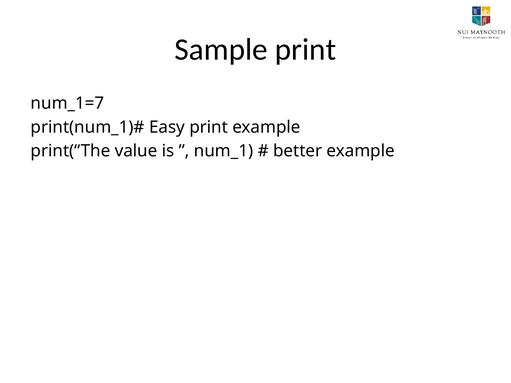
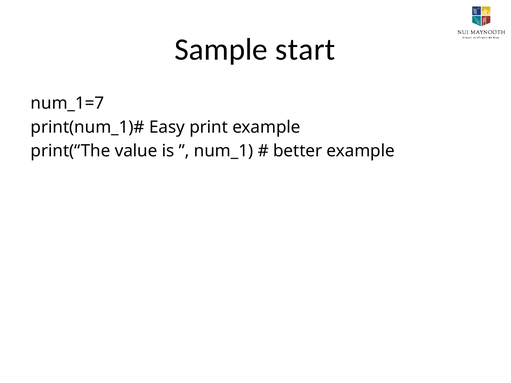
Sample print: print -> start
